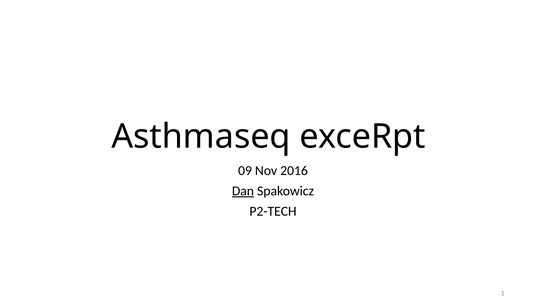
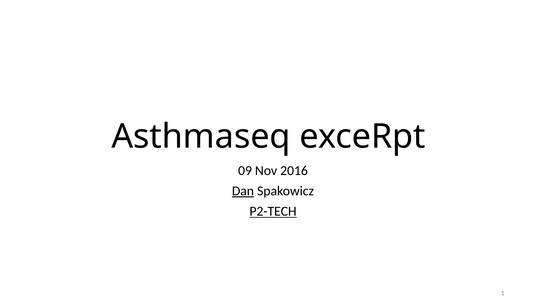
P2-TECH underline: none -> present
